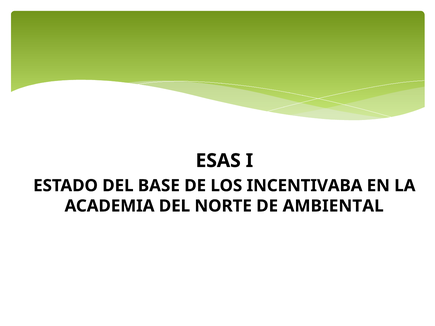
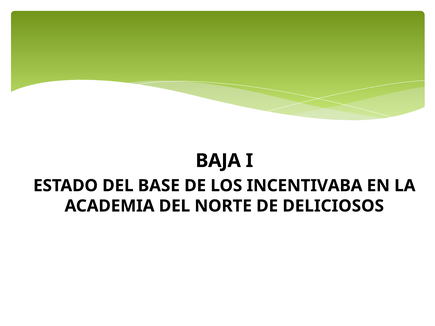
ESAS: ESAS -> BAJA
AMBIENTAL: AMBIENTAL -> DELICIOSOS
